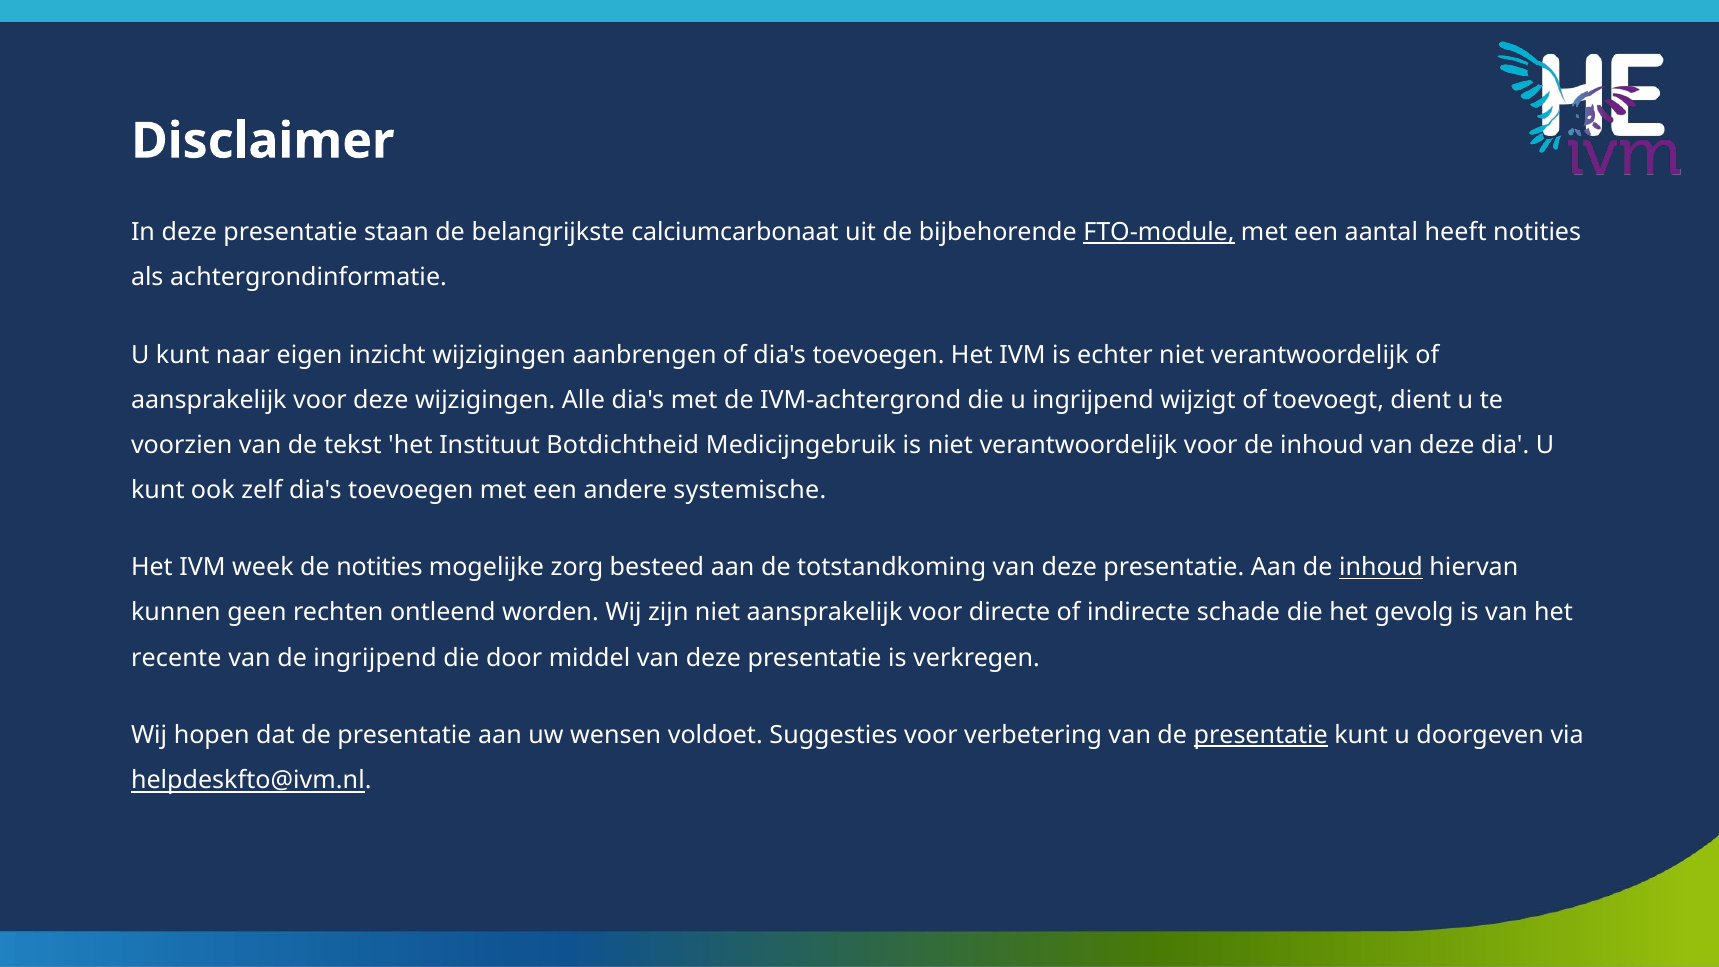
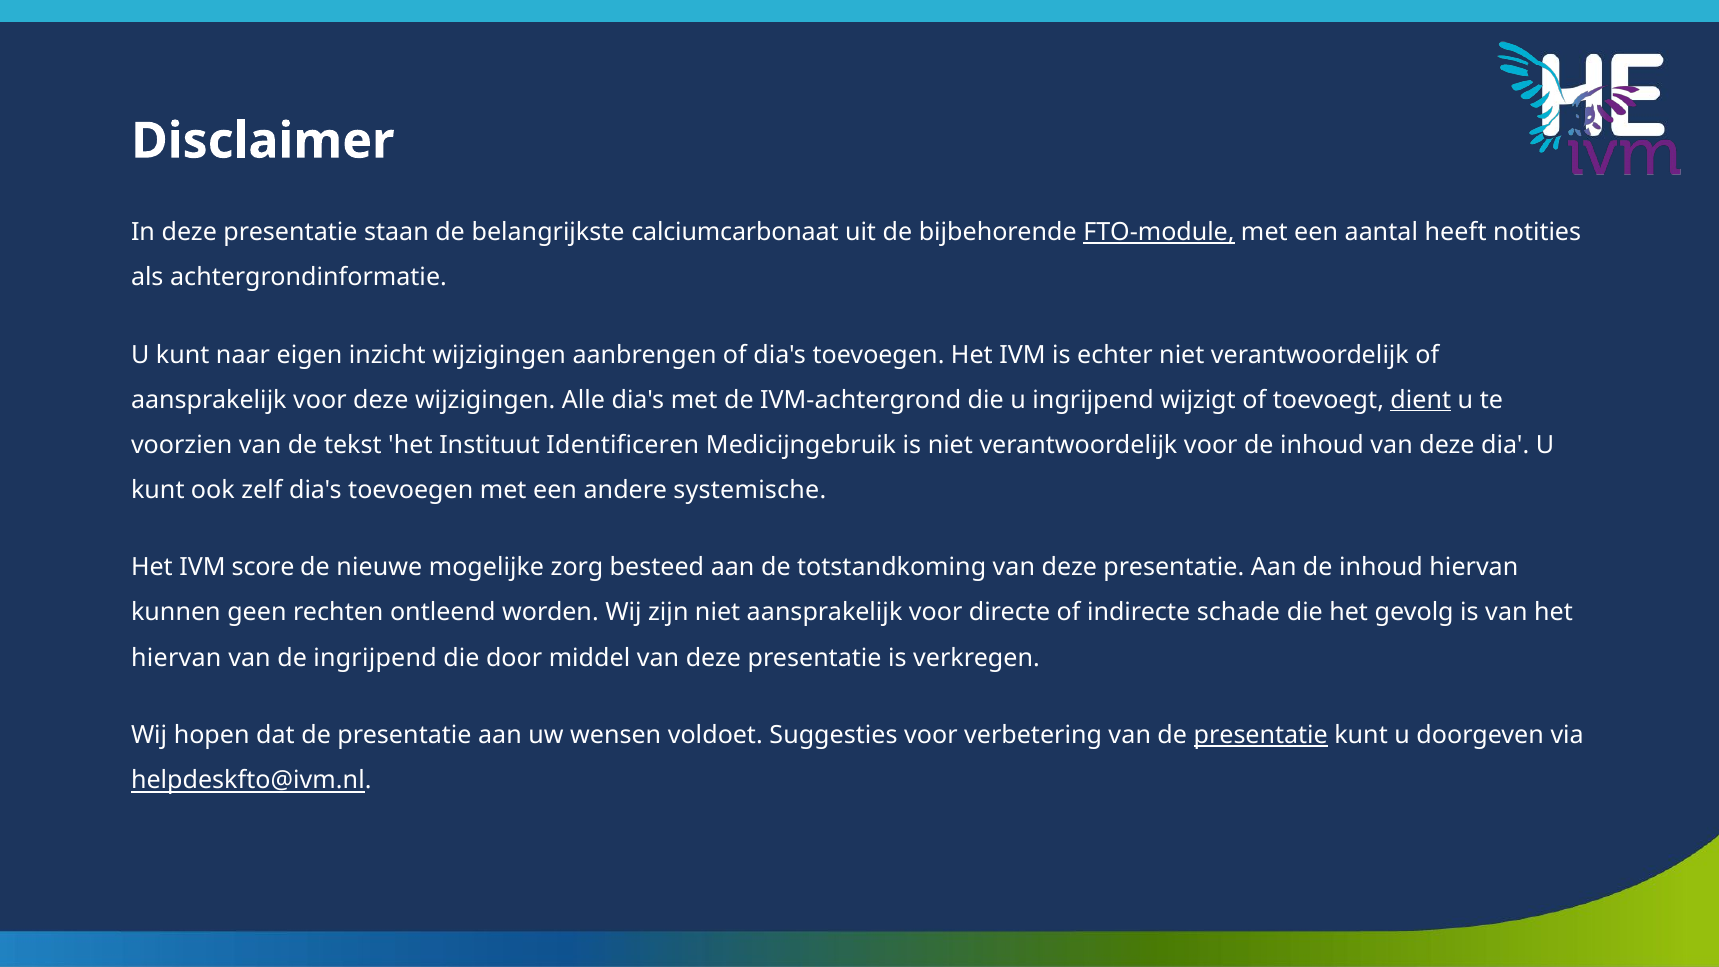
dient underline: none -> present
Botdichtheid: Botdichtheid -> Identificeren
week: week -> score
de notities: notities -> nieuwe
inhoud at (1381, 568) underline: present -> none
recente at (176, 658): recente -> hiervan
